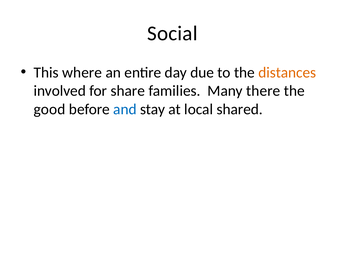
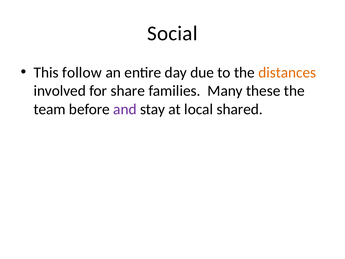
where: where -> follow
there: there -> these
good: good -> team
and colour: blue -> purple
